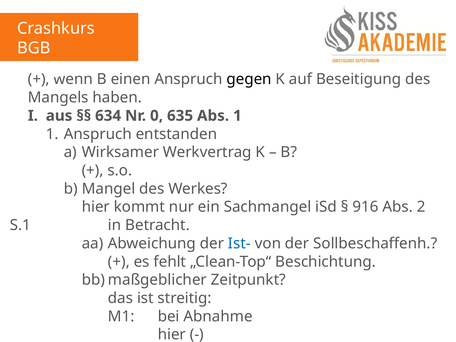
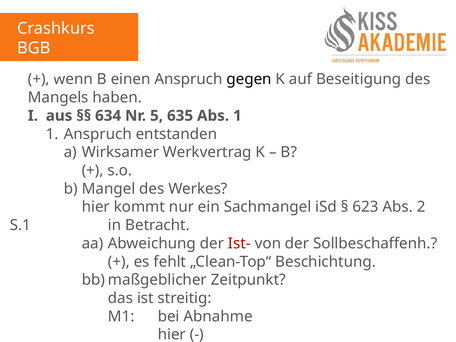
0: 0 -> 5
916: 916 -> 623
Ist- colour: blue -> red
